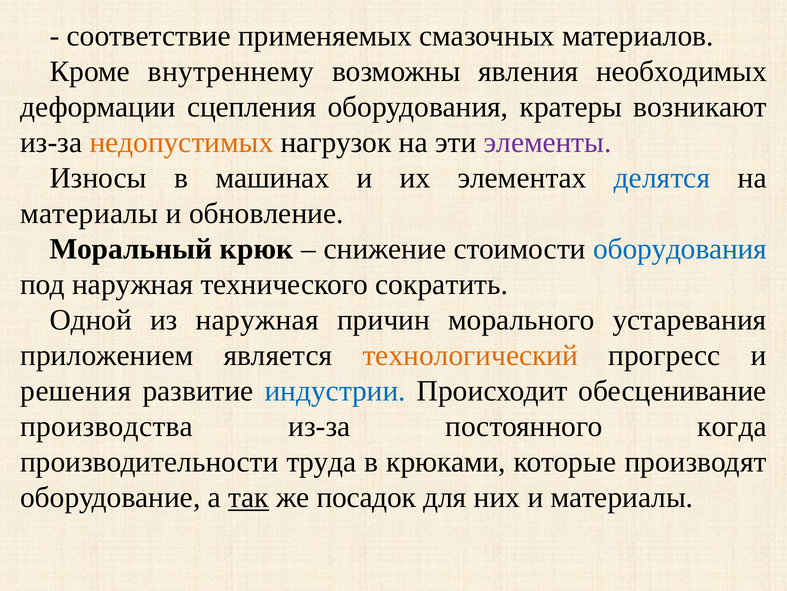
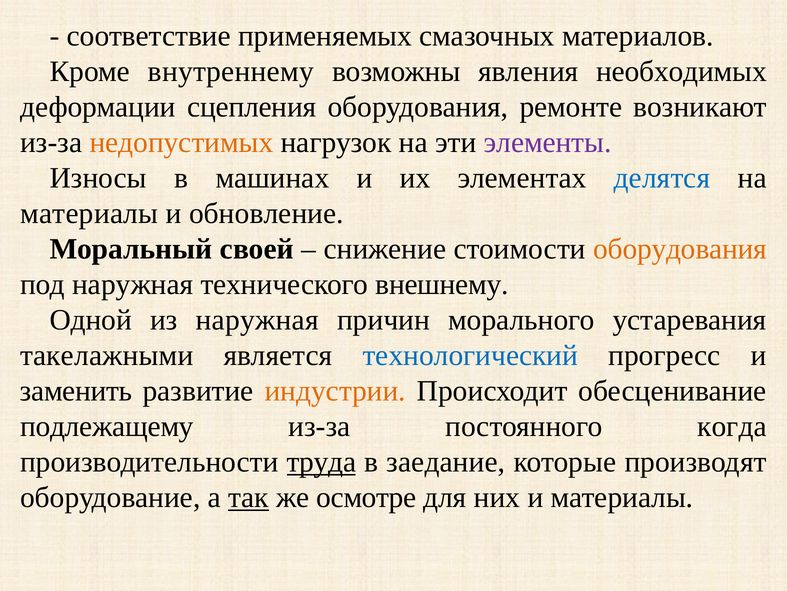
кратеры: кратеры -> ремонте
крюк: крюк -> своей
оборудования at (680, 249) colour: blue -> orange
сократить: сократить -> внешнему
приложением: приложением -> такелажными
технологический colour: orange -> blue
решения: решения -> заменить
индустрии colour: blue -> orange
производства: производства -> подлежащему
труда underline: none -> present
крюками: крюками -> заедание
посадок: посадок -> осмотре
